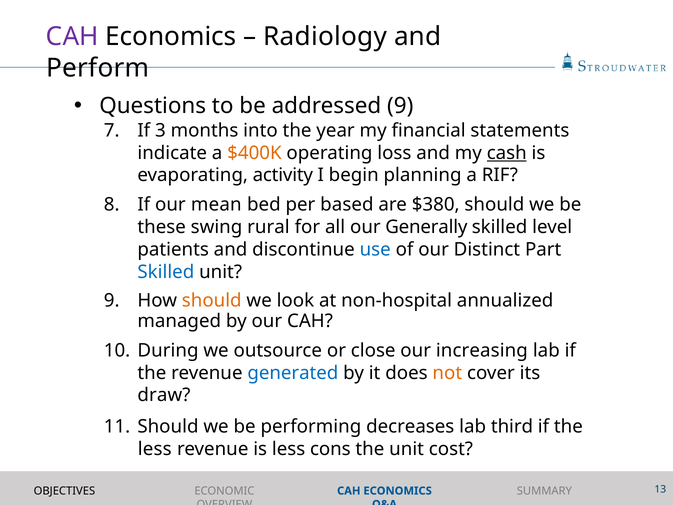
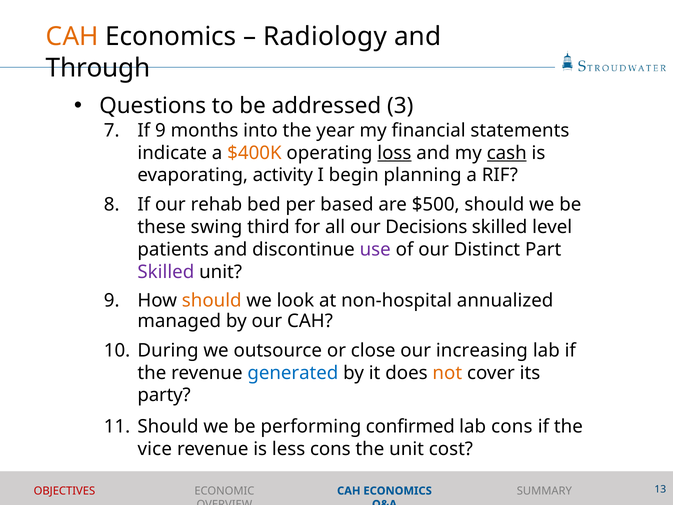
CAH at (72, 37) colour: purple -> orange
Perform: Perform -> Through
addressed 9: 9 -> 3
If 3: 3 -> 9
loss underline: none -> present
mean: mean -> rehab
$380: $380 -> $500
rural: rural -> third
Generally: Generally -> Decisions
use colour: blue -> purple
Skilled at (166, 272) colour: blue -> purple
draw: draw -> party
decreases: decreases -> confirmed
lab third: third -> cons
less at (155, 449): less -> vice
OBJECTIVES colour: black -> red
